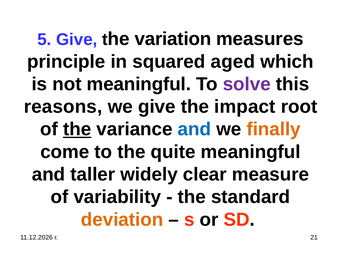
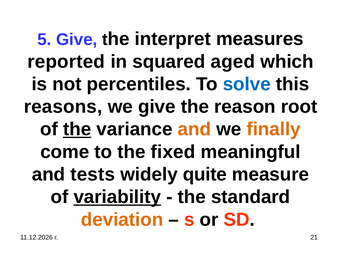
variation: variation -> interpret
principle: principle -> reported
not meaningful: meaningful -> percentiles
solve colour: purple -> blue
impact: impact -> reason
and at (194, 129) colour: blue -> orange
quite: quite -> fixed
taller: taller -> tests
clear: clear -> quite
variability underline: none -> present
